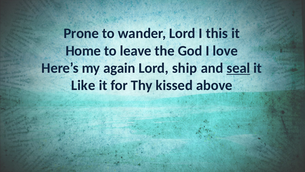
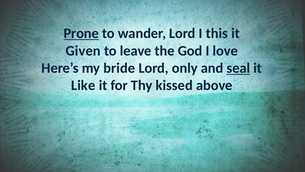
Prone underline: none -> present
Home: Home -> Given
again: again -> bride
ship: ship -> only
